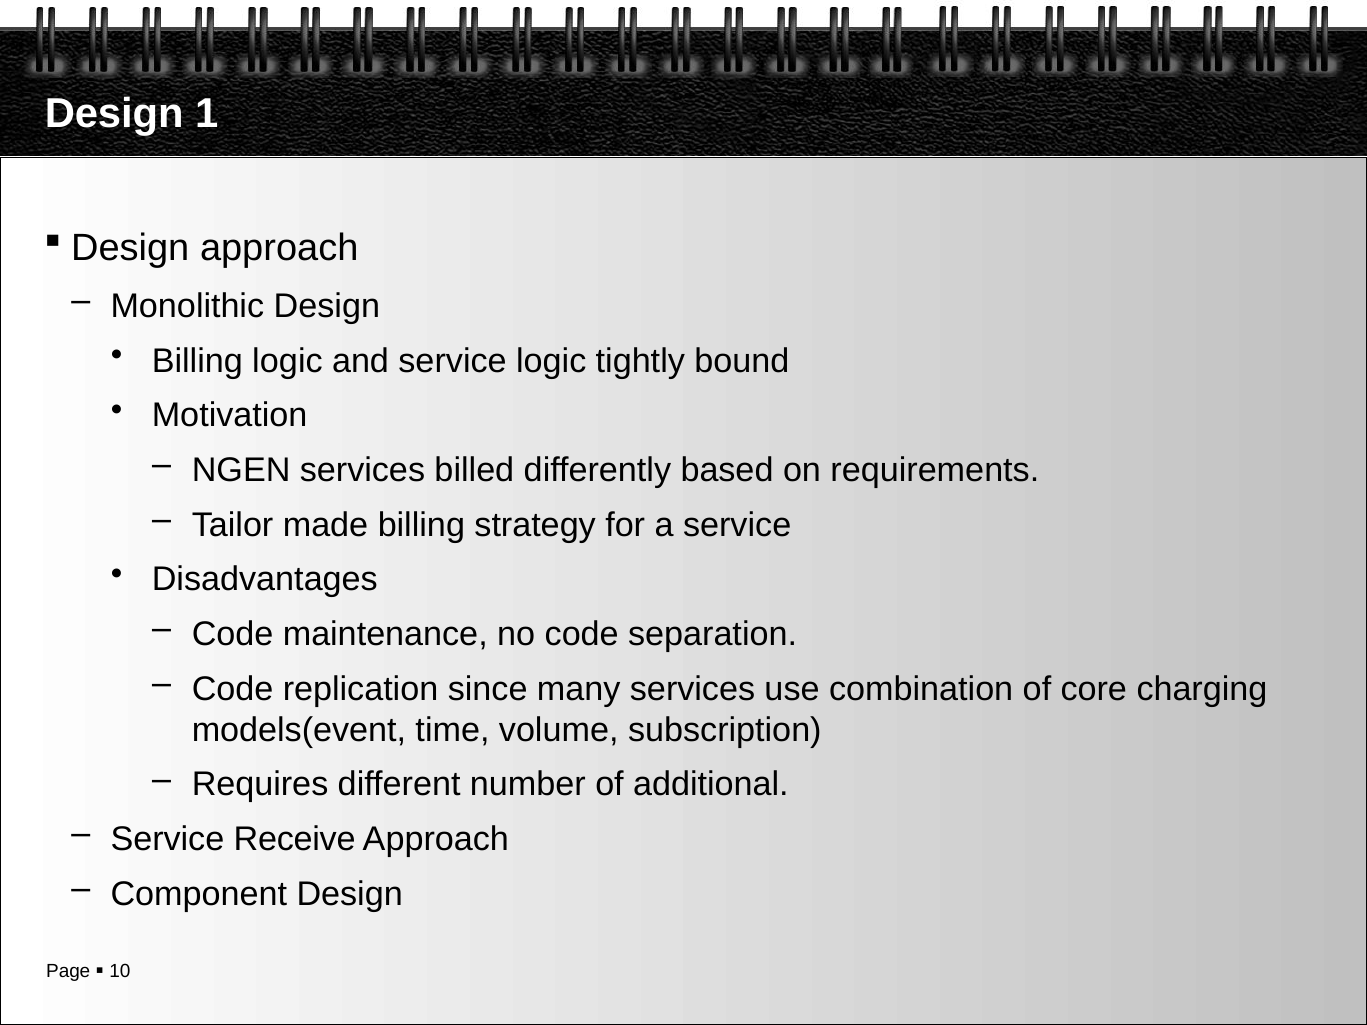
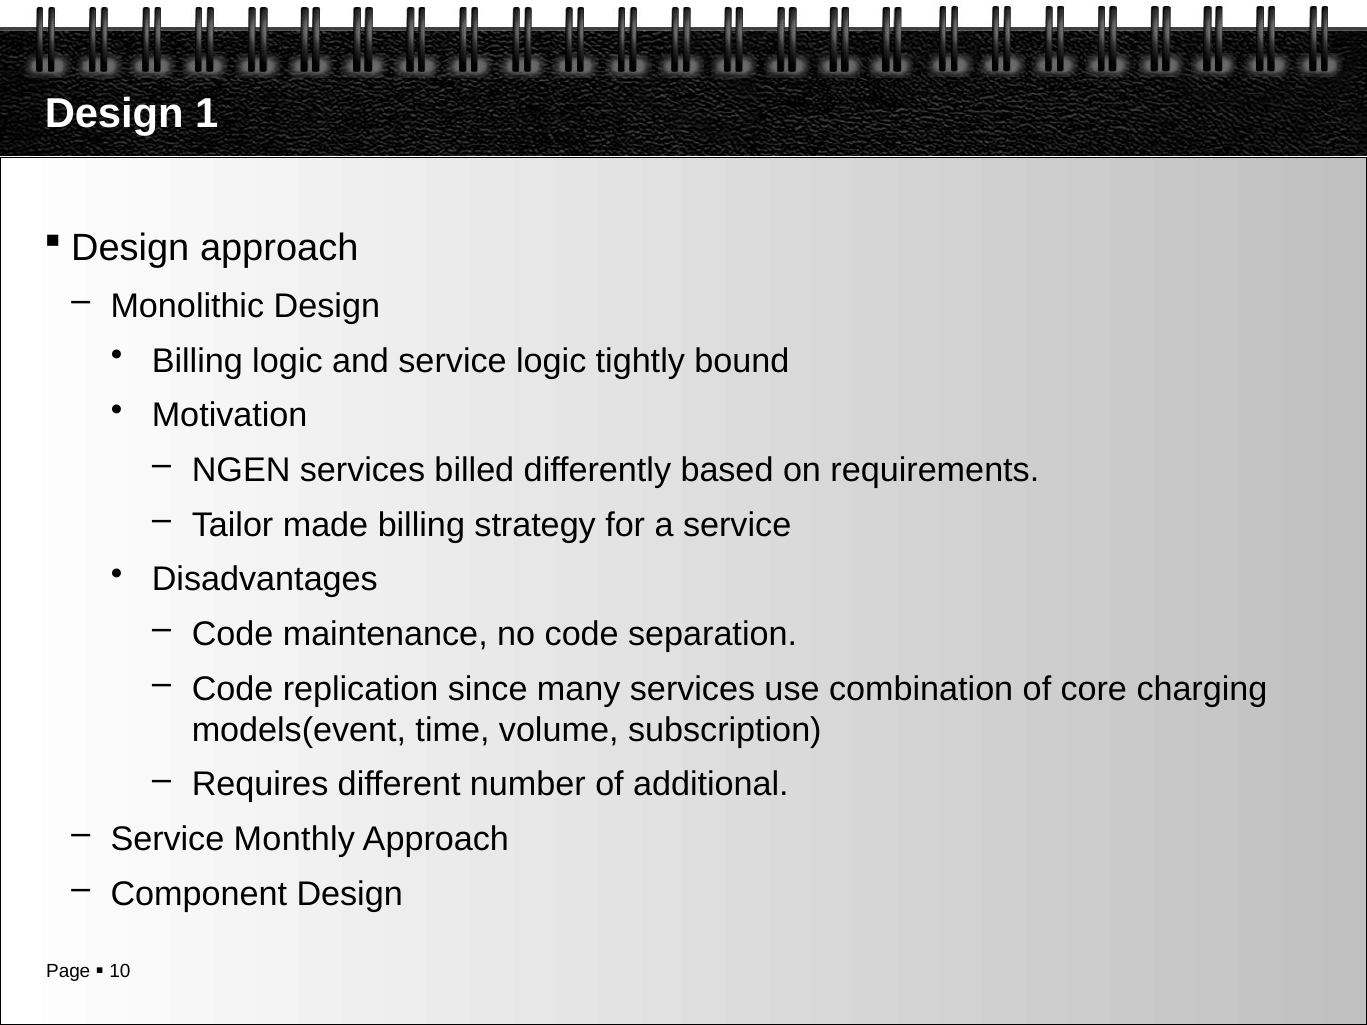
Receive: Receive -> Monthly
